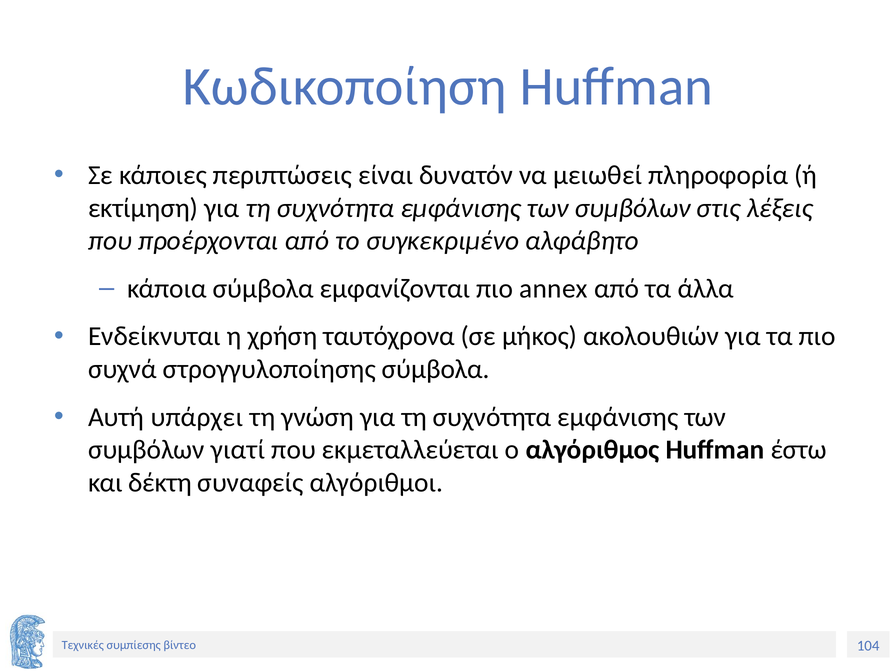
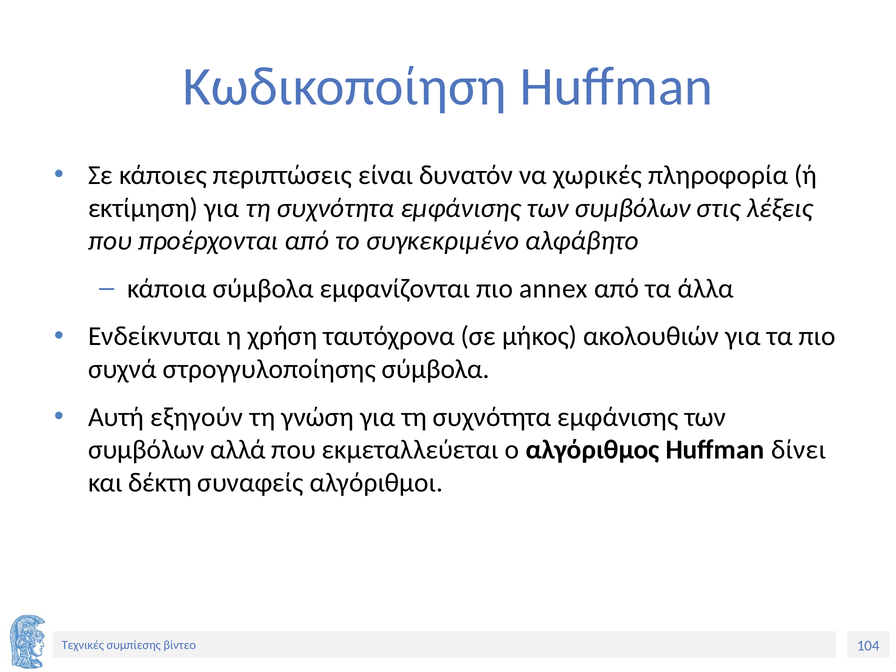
μειωθεί: μειωθεί -> χωρικές
υπάρχει: υπάρχει -> εξηγούν
γιατί: γιατί -> αλλά
έστω: έστω -> δίνει
